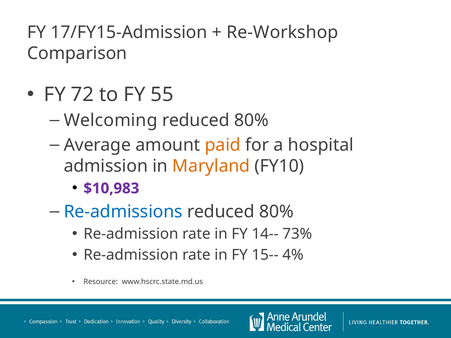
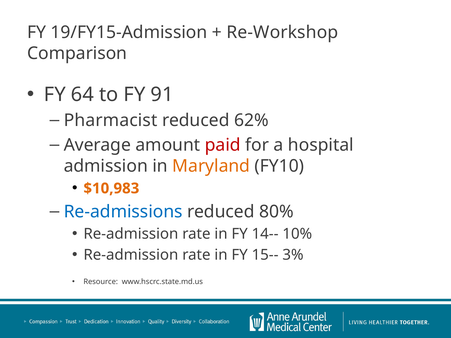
17/FY15-Admission: 17/FY15-Admission -> 19/FY15-Admission
72: 72 -> 64
55: 55 -> 91
Welcoming: Welcoming -> Pharmacist
80% at (251, 121): 80% -> 62%
paid colour: orange -> red
$10,983 colour: purple -> orange
73%: 73% -> 10%
4%: 4% -> 3%
